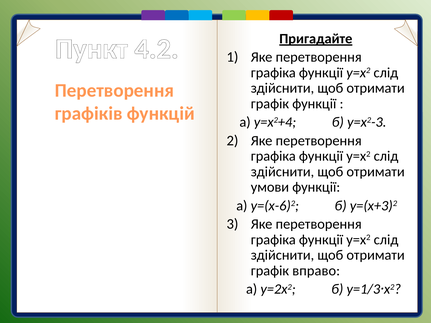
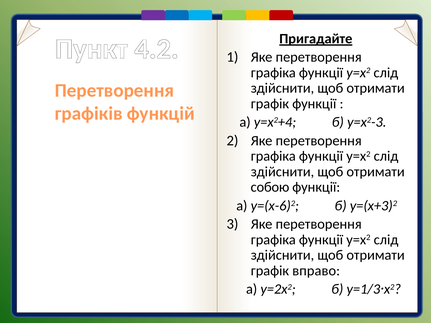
умови: умови -> собою
